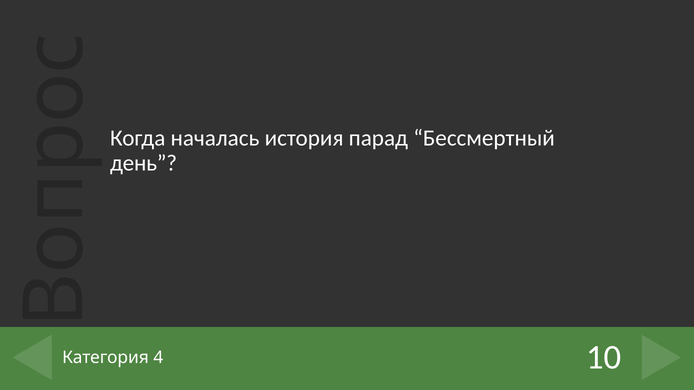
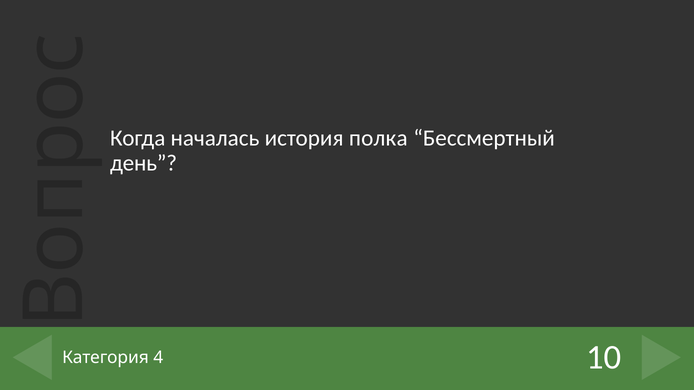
парад: парад -> полка
